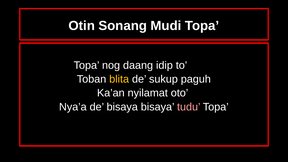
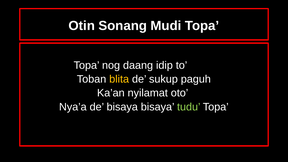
tudu colour: pink -> light green
